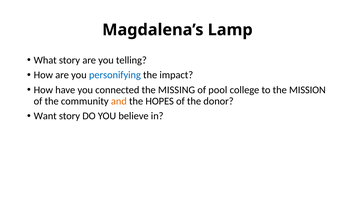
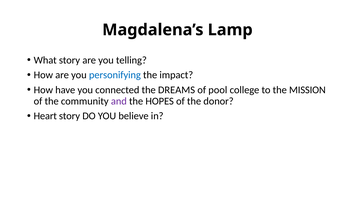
MISSING: MISSING -> DREAMS
and colour: orange -> purple
Want: Want -> Heart
